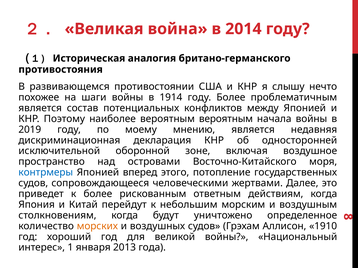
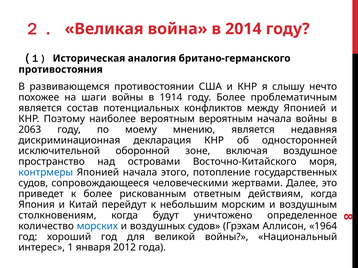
2019: 2019 -> 2063
Японией вперед: вперед -> начала
морских colour: orange -> blue
1910: 1910 -> 1964
2013: 2013 -> 2012
